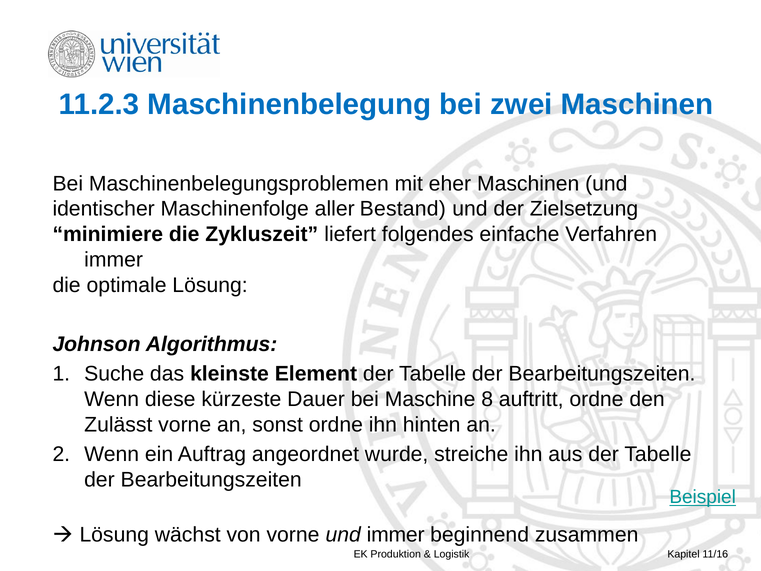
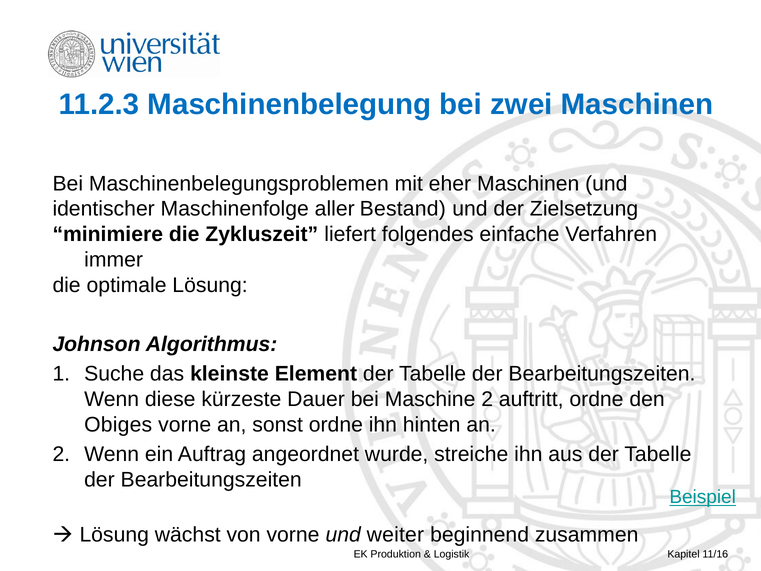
Maschine 8: 8 -> 2
Zulässt: Zulässt -> Obiges
und immer: immer -> weiter
